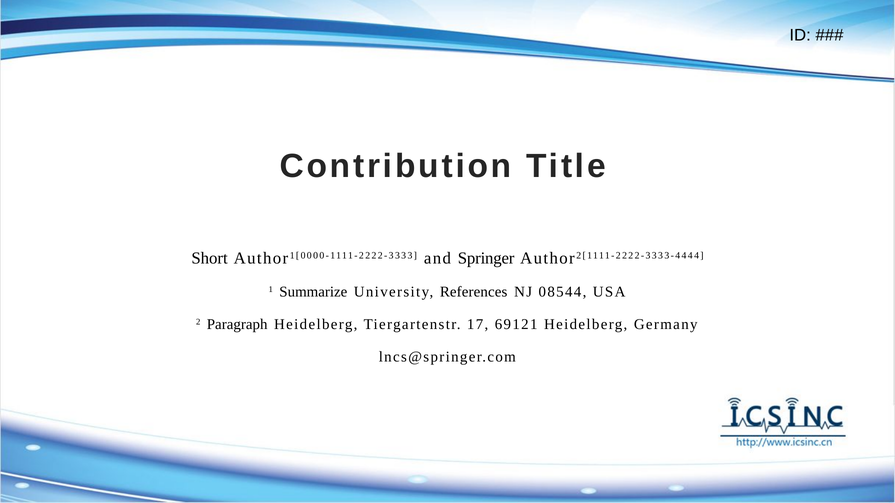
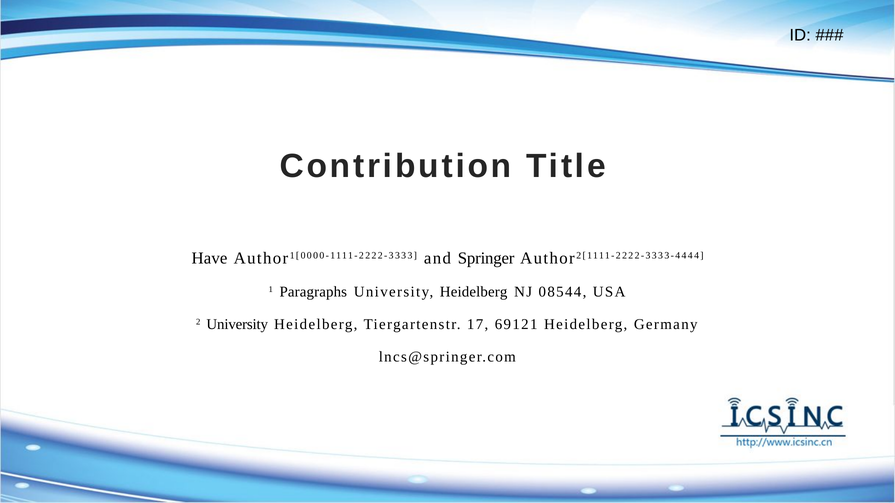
Short: Short -> Have
Summarize: Summarize -> Paragraphs
References at (474, 292): References -> Heidelberg
2 Paragraph: Paragraph -> University
